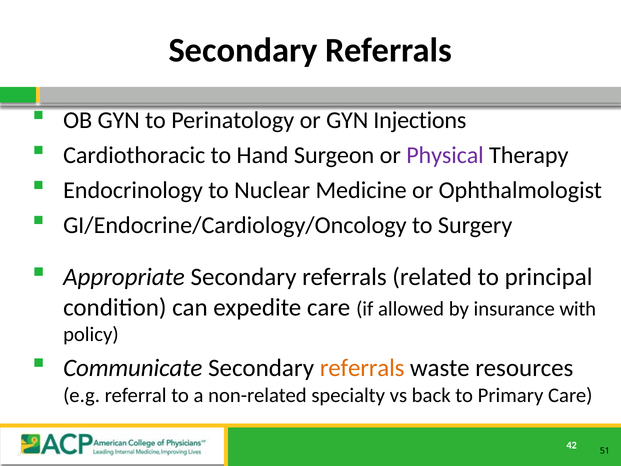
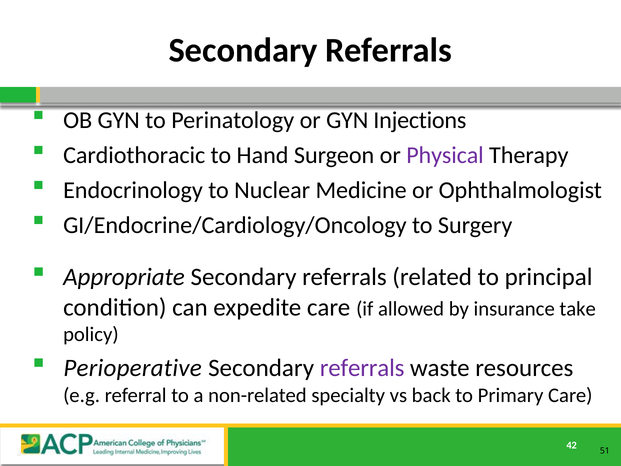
with: with -> take
Communicate: Communicate -> Perioperative
referrals at (362, 368) colour: orange -> purple
